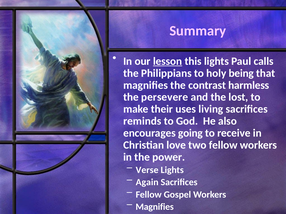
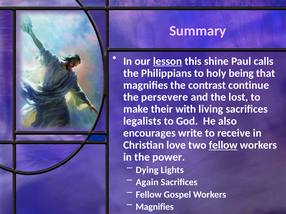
this lights: lights -> shine
harmless: harmless -> continue
uses: uses -> with
reminds: reminds -> legalists
going: going -> write
fellow at (223, 145) underline: none -> present
Verse: Verse -> Dying
